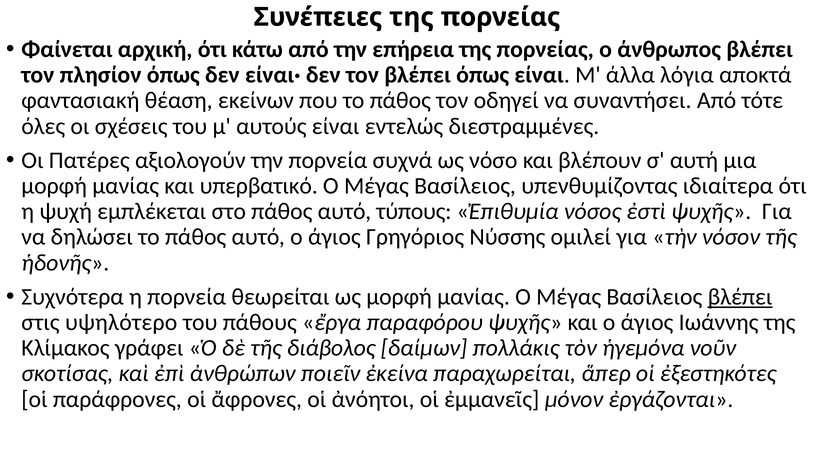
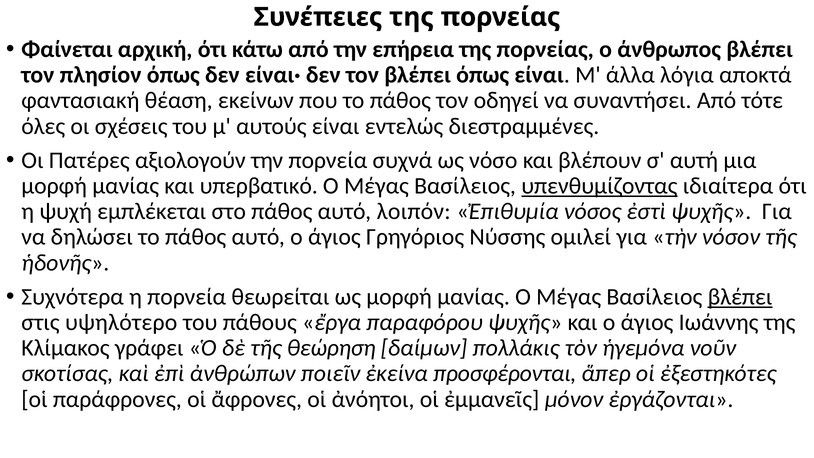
υπενθυμίζοντας underline: none -> present
τύπους: τύπους -> λοιπόν
διάβολος: διάβολος -> θεώρηση
παραχωρείται: παραχωρείται -> προσφέρονται
